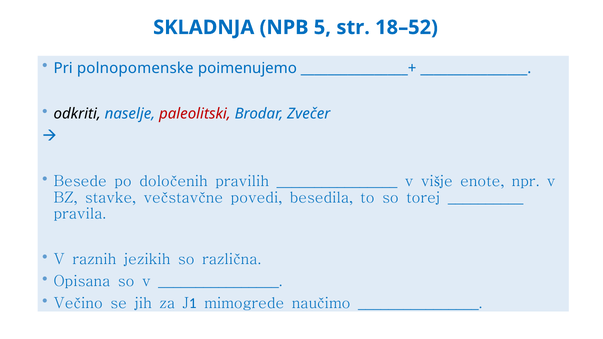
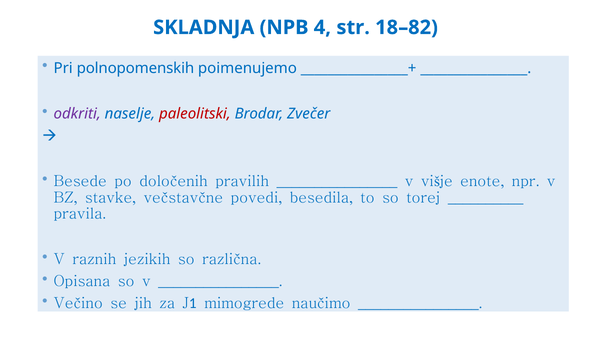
5: 5 -> 4
18–52: 18–52 -> 18–82
polnopomenske: polnopomenske -> polnopomenskih
odkriti colour: black -> purple
